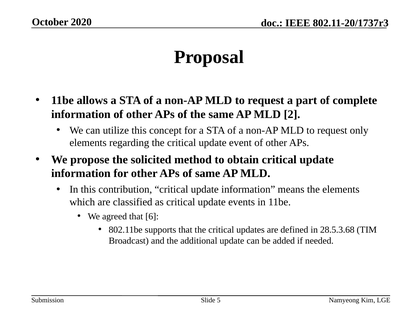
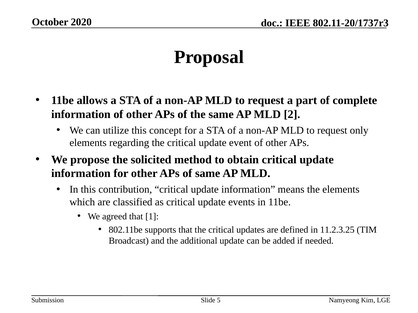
6: 6 -> 1
28.5.3.68: 28.5.3.68 -> 11.2.3.25
